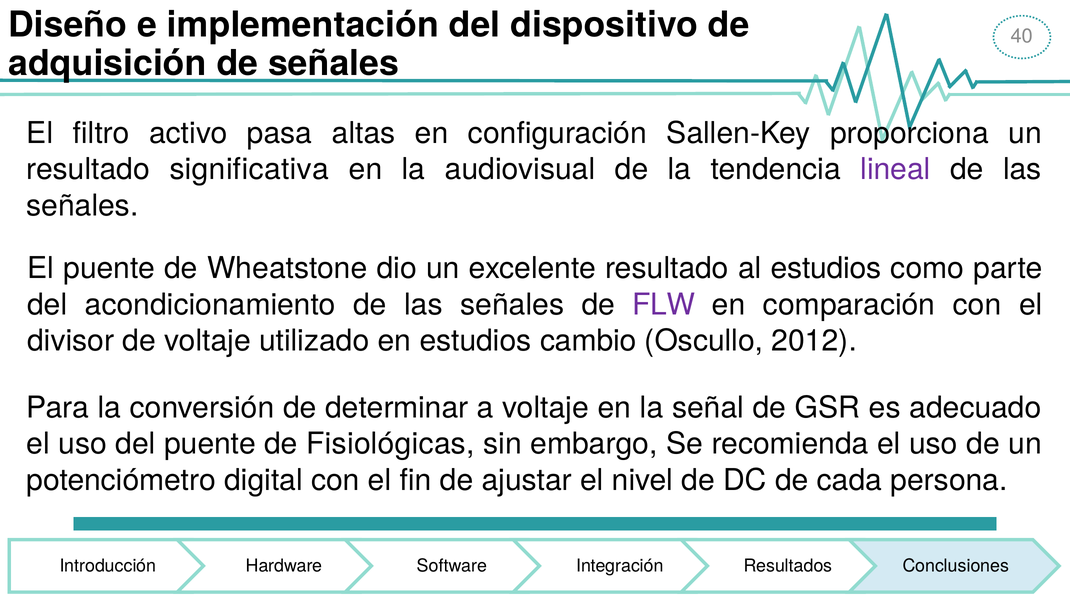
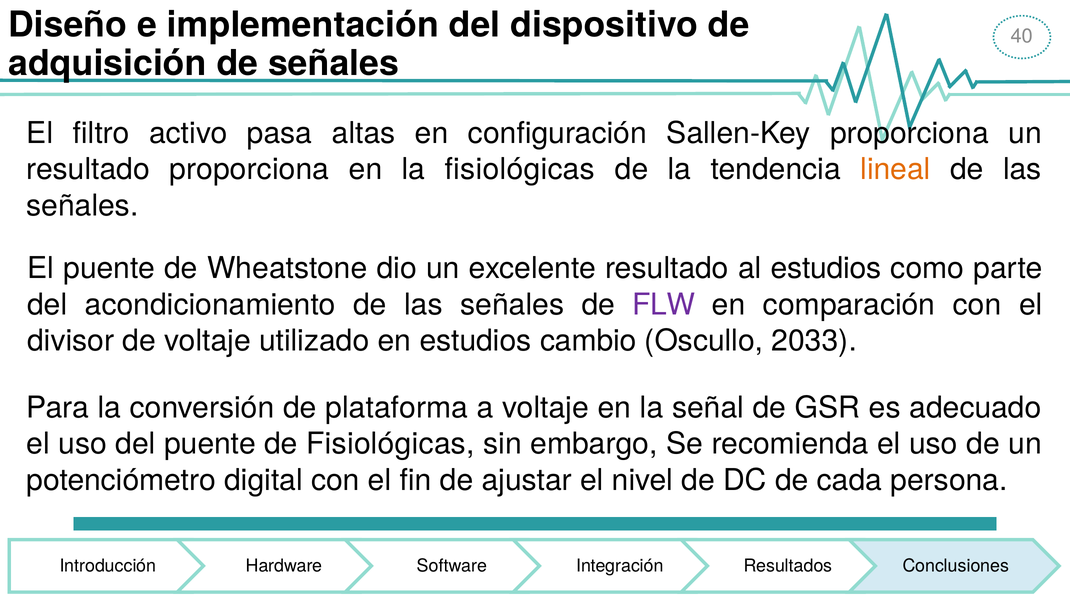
resultado significativa: significativa -> proporciona
la audiovisual: audiovisual -> fisiológicas
lineal colour: purple -> orange
2012: 2012 -> 2033
determinar: determinar -> plataforma
